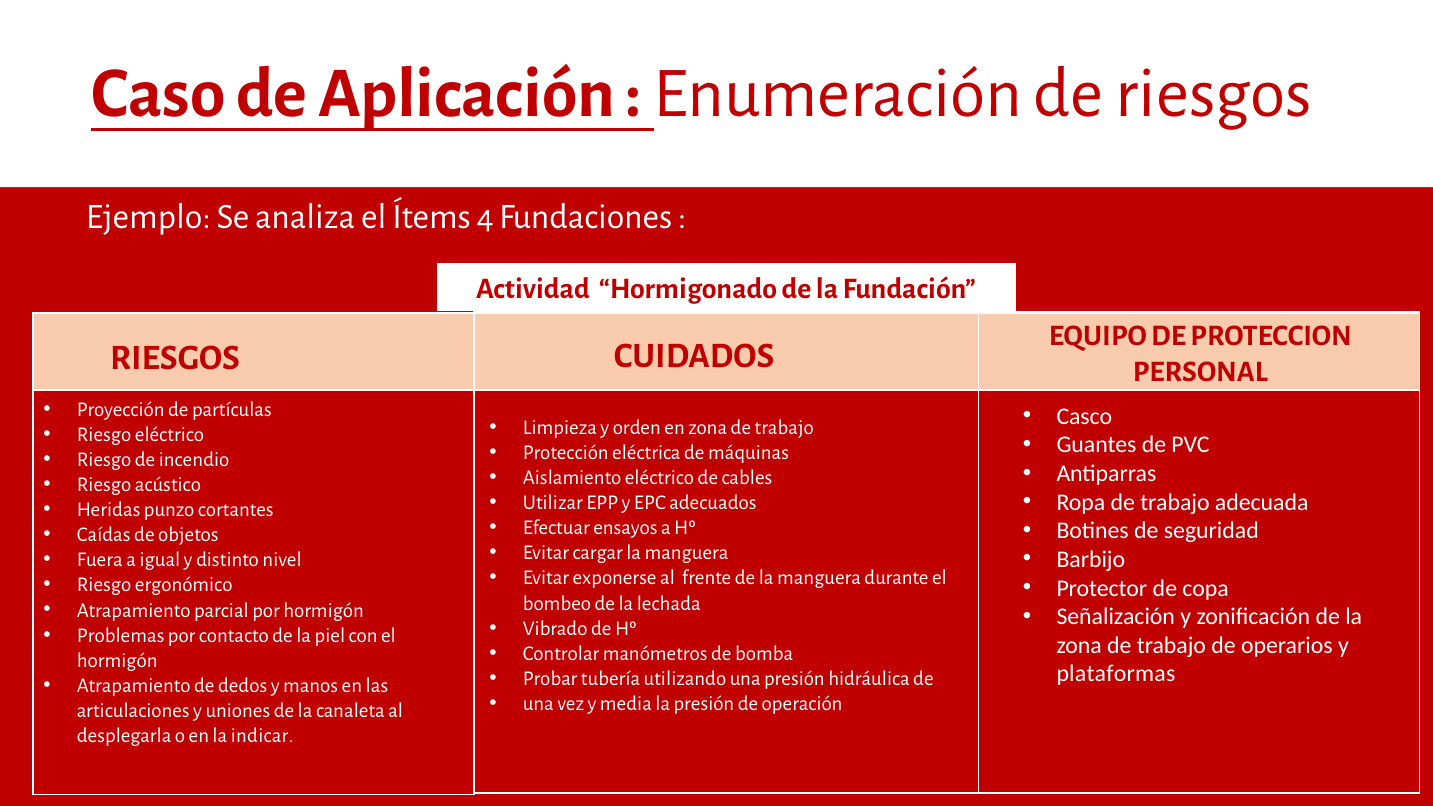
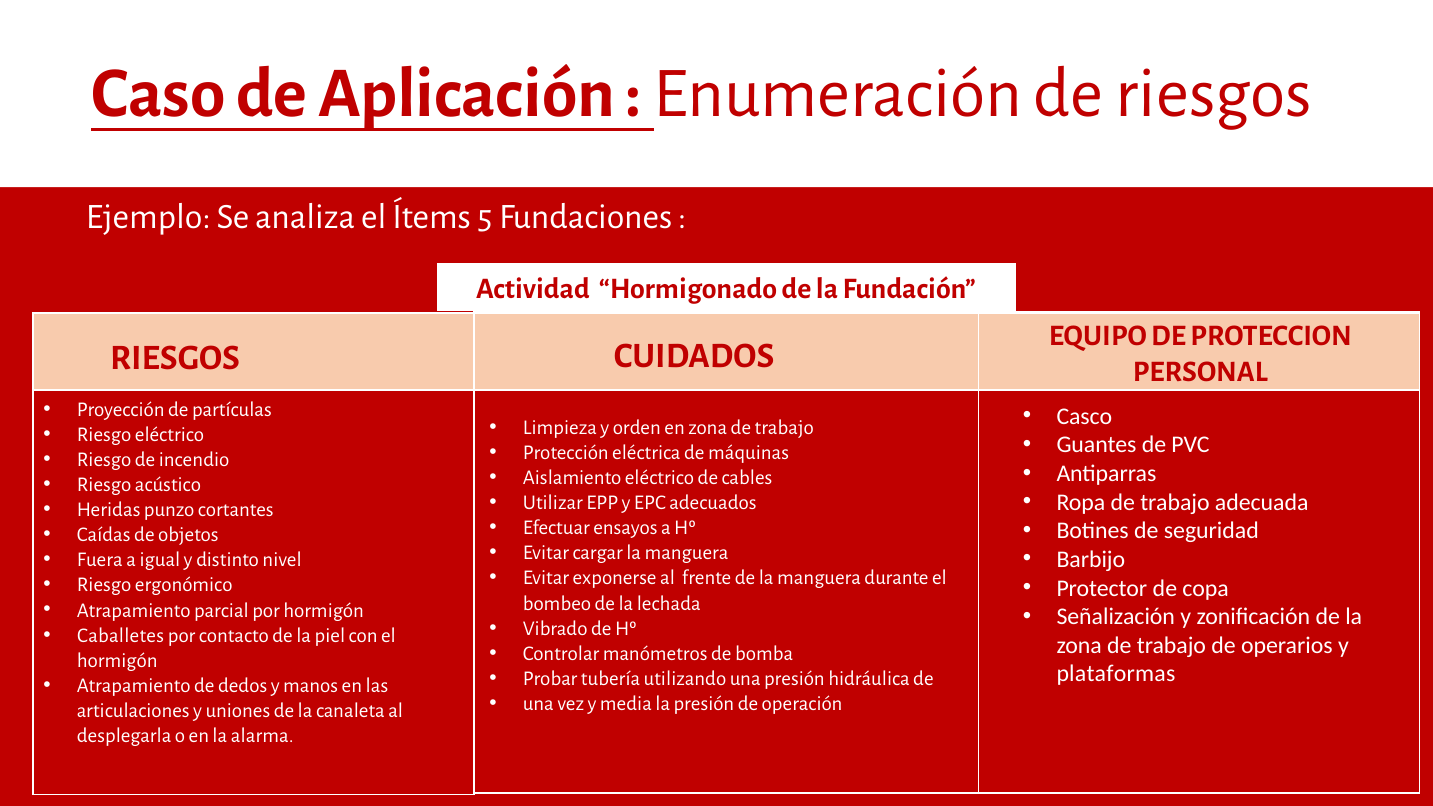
4: 4 -> 5
Problemas: Problemas -> Caballetes
indicar: indicar -> alarma
